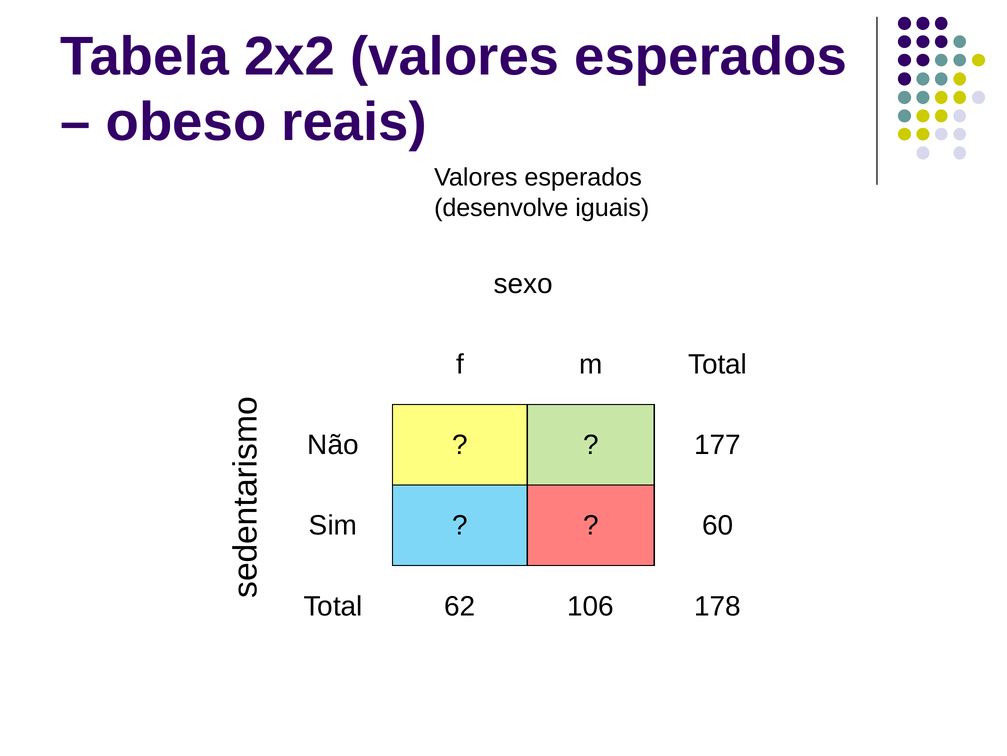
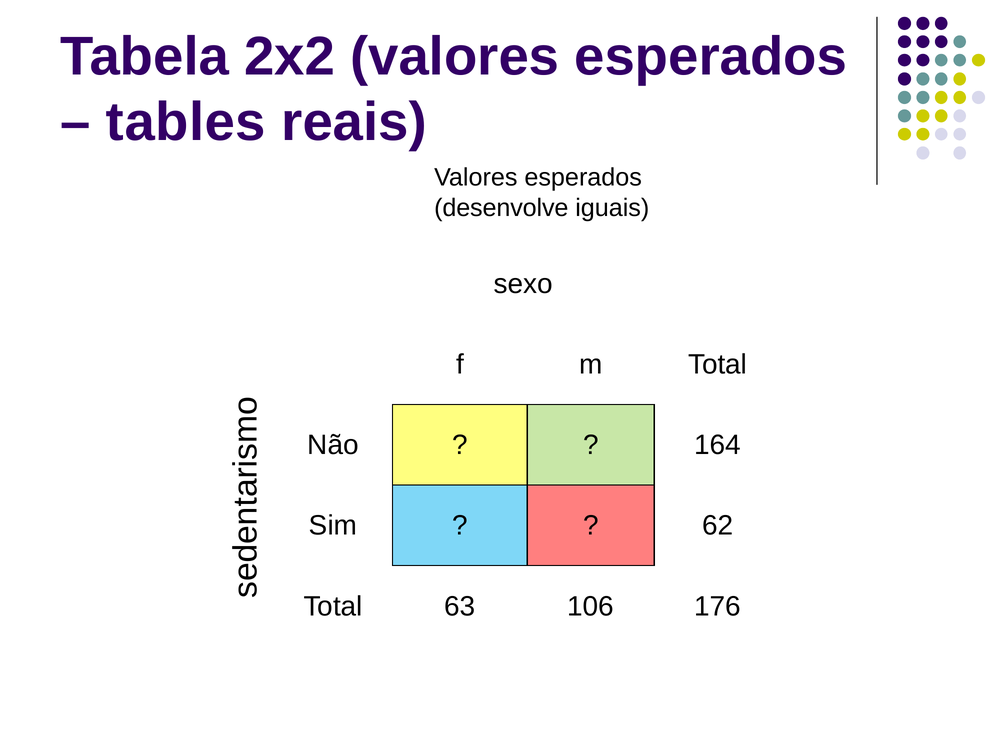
obeso: obeso -> tables
177: 177 -> 164
60: 60 -> 62
62: 62 -> 63
178: 178 -> 176
